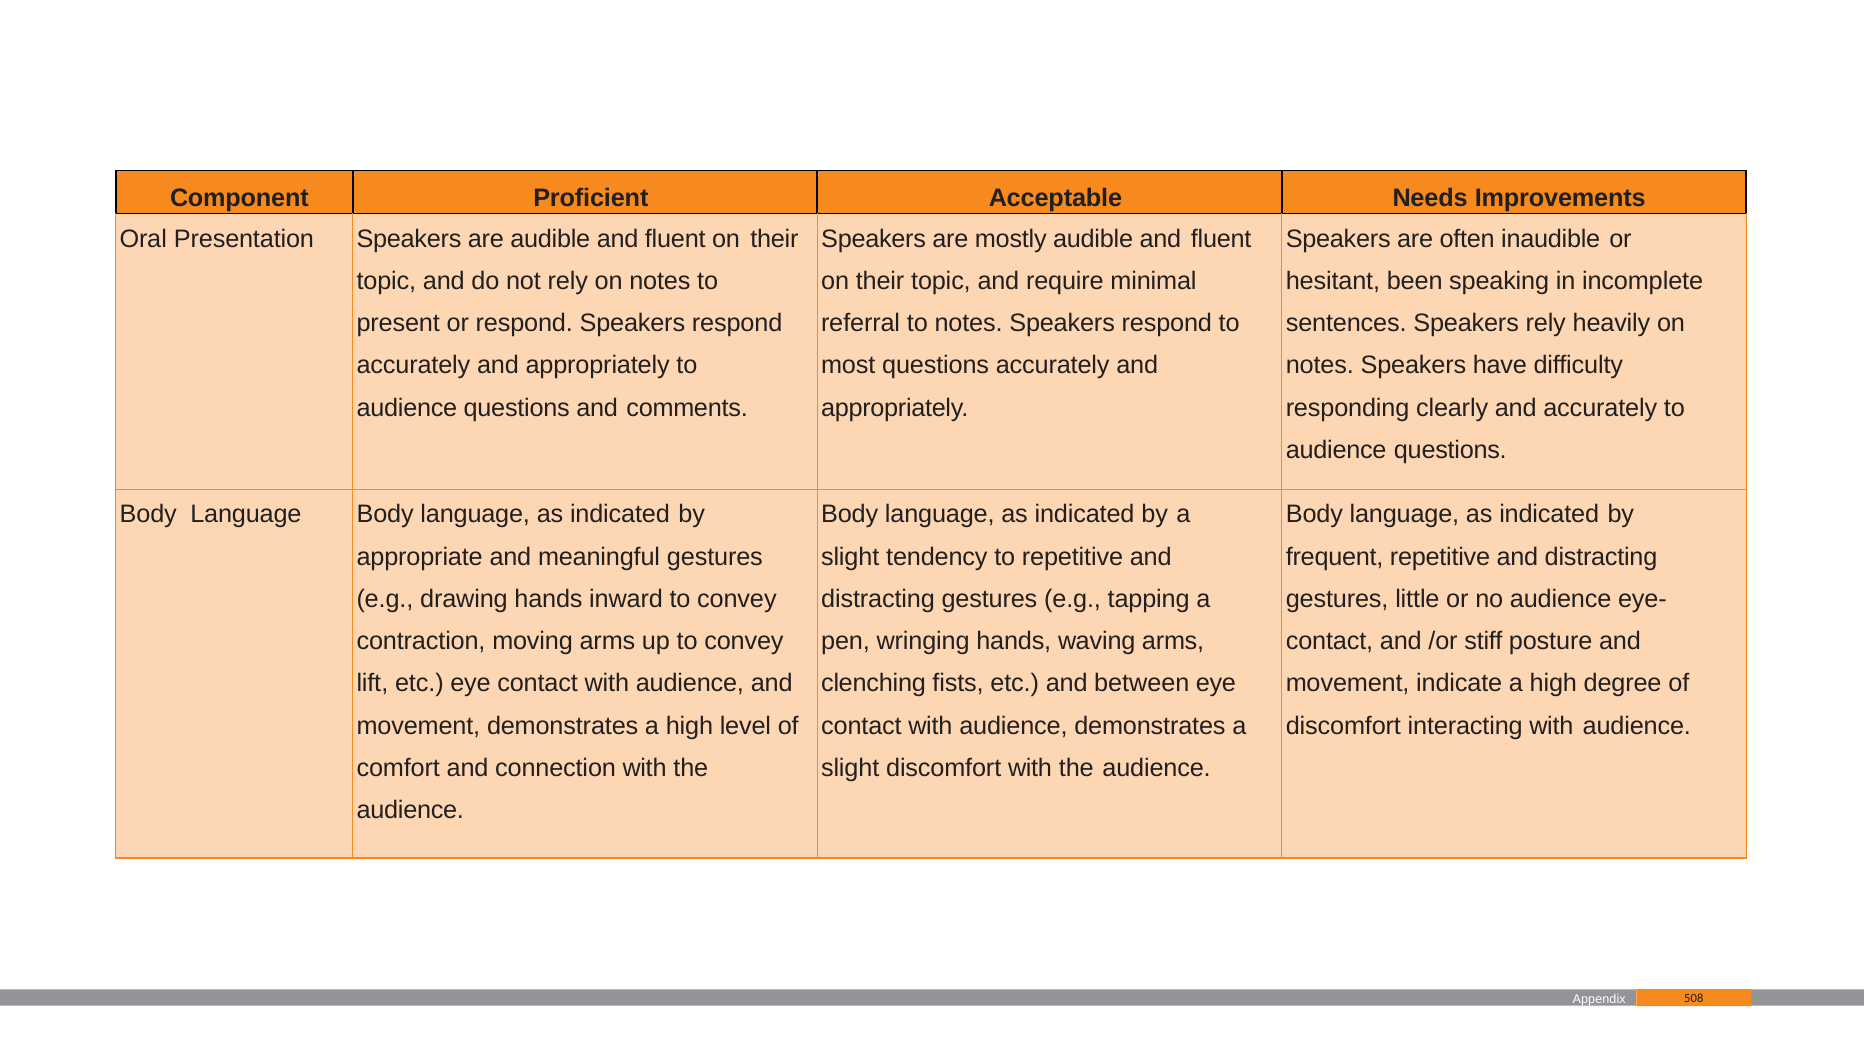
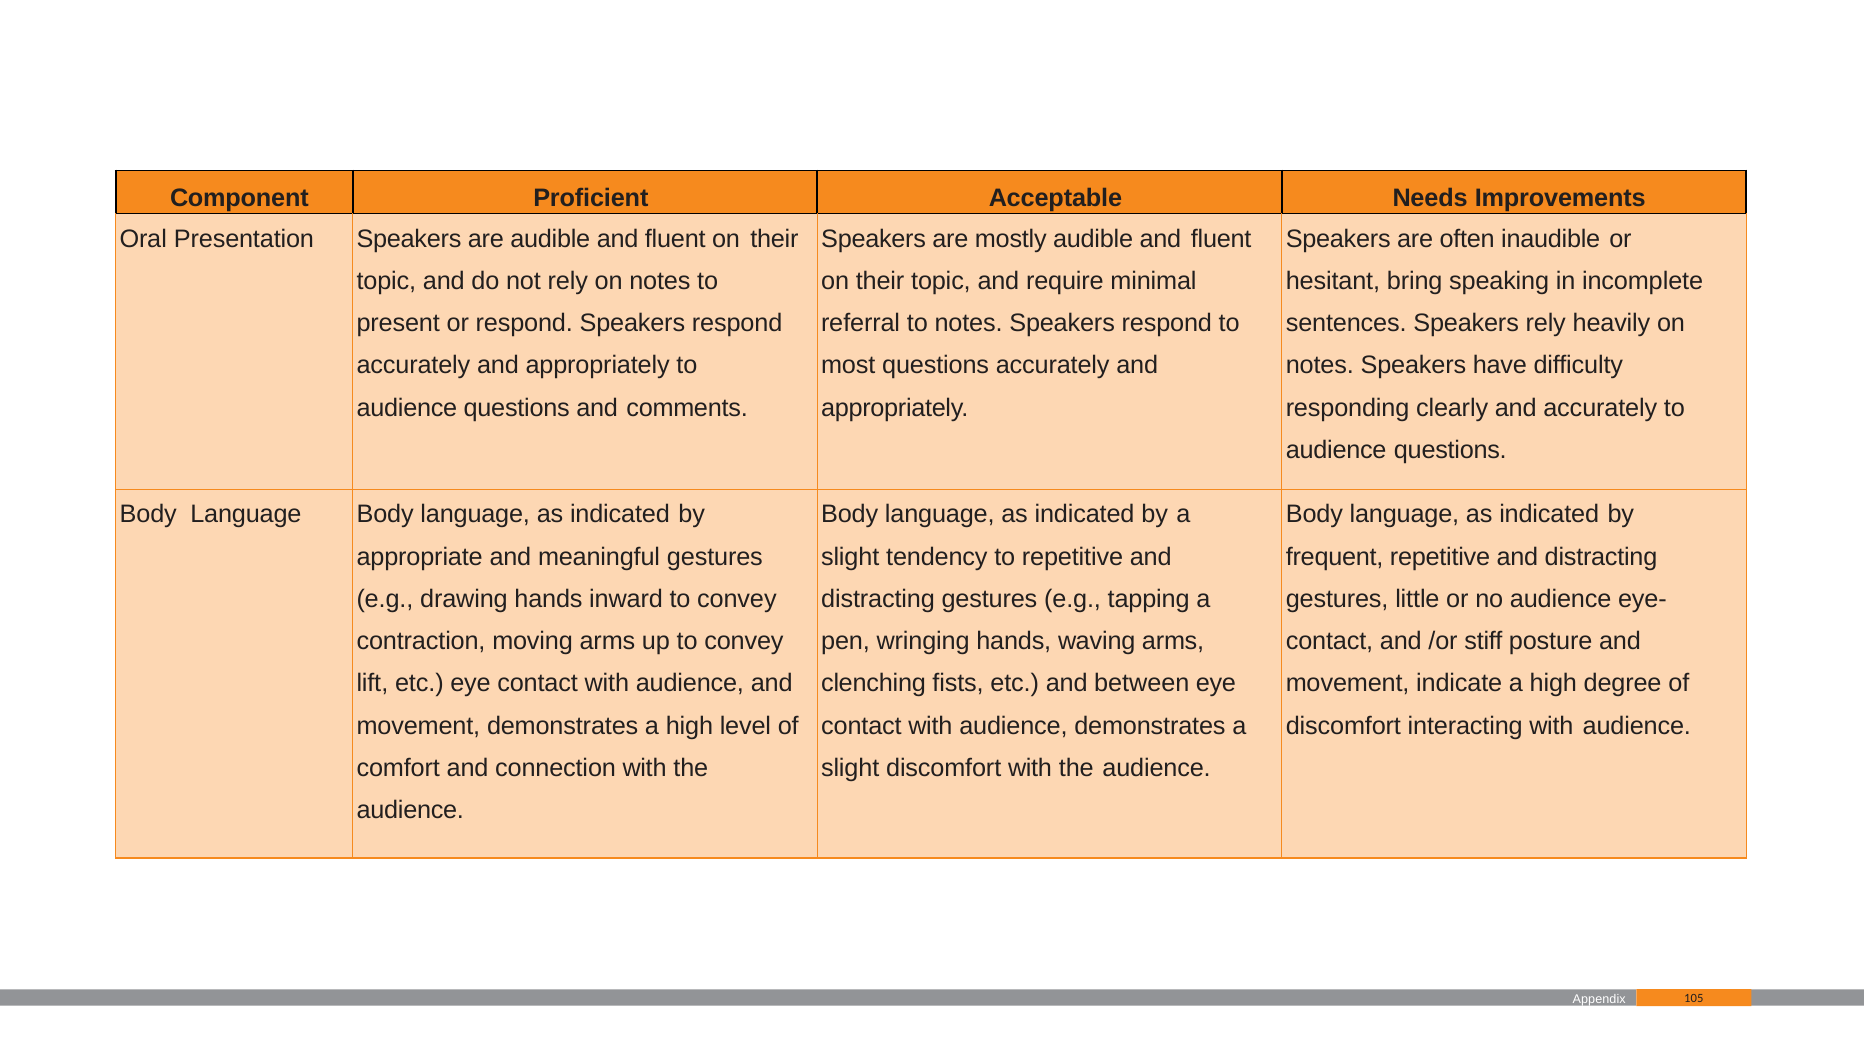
been: been -> bring
508: 508 -> 105
